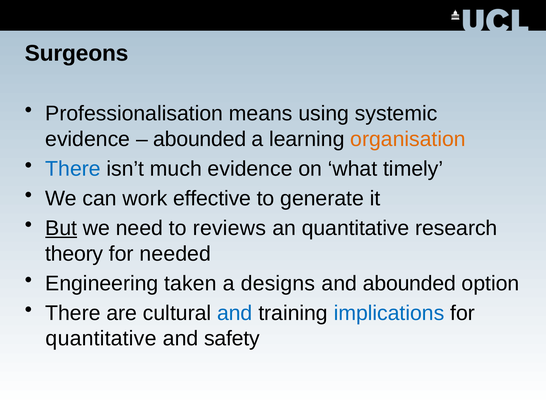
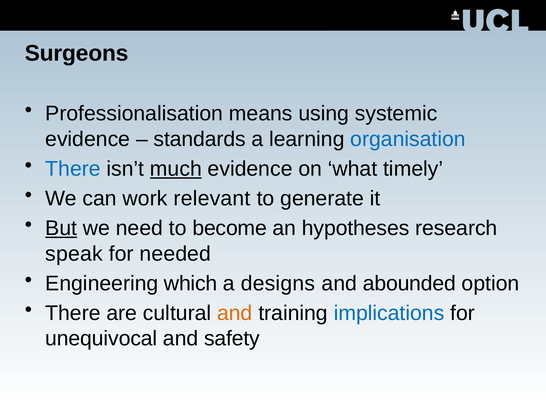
abounded at (200, 139): abounded -> standards
organisation colour: orange -> blue
much underline: none -> present
effective: effective -> relevant
reviews: reviews -> become
an quantitative: quantitative -> hypotheses
theory: theory -> speak
taken: taken -> which
and at (235, 314) colour: blue -> orange
quantitative at (101, 339): quantitative -> unequivocal
